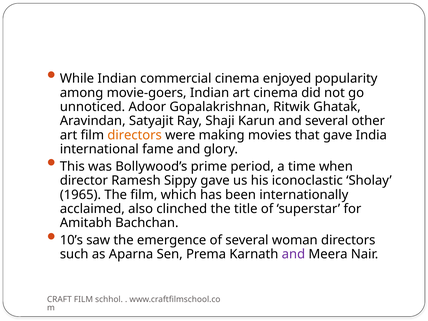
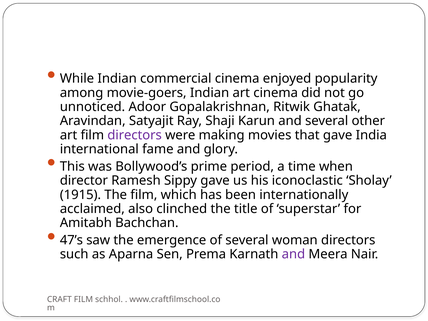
directors at (135, 135) colour: orange -> purple
1965: 1965 -> 1915
10’s: 10’s -> 47’s
